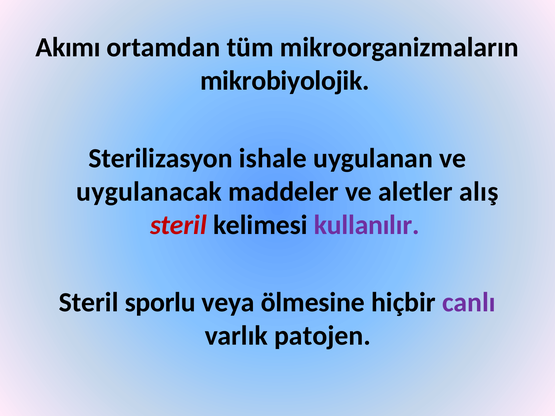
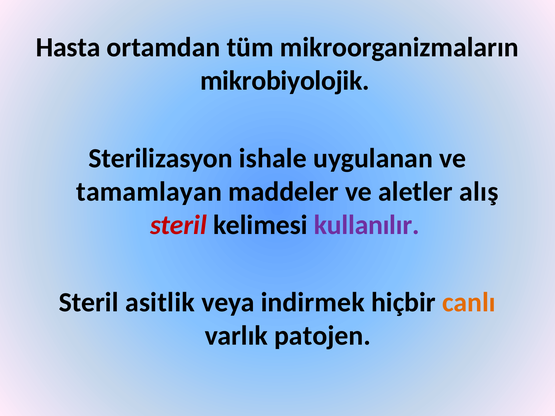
Akımı: Akımı -> Hasta
uygulanacak: uygulanacak -> tamamlayan
sporlu: sporlu -> asitlik
ölmesine: ölmesine -> indirmek
canlı colour: purple -> orange
